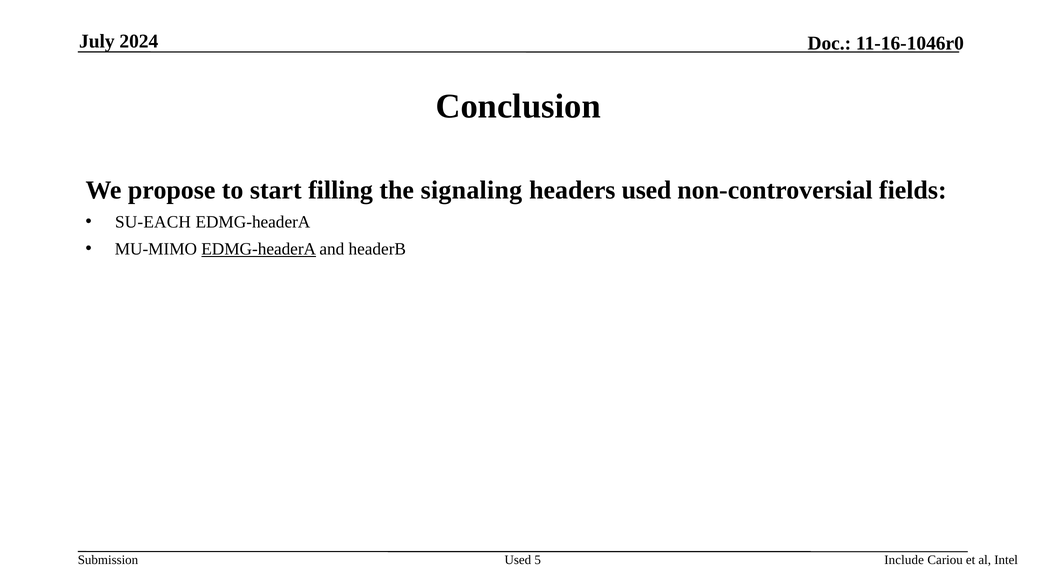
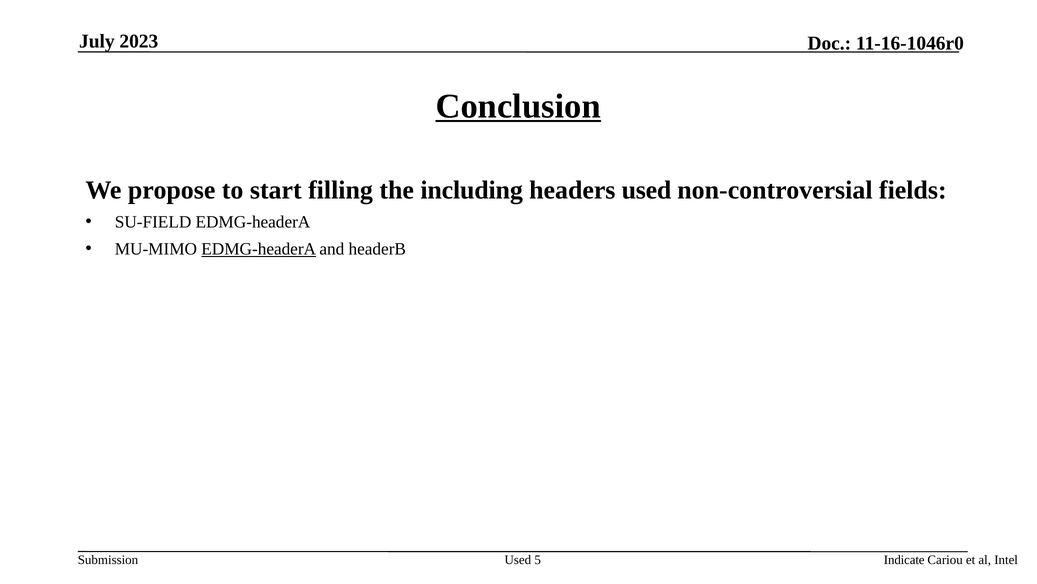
2024: 2024 -> 2023
Conclusion underline: none -> present
signaling: signaling -> including
SU-EACH: SU-EACH -> SU-FIELD
Include: Include -> Indicate
